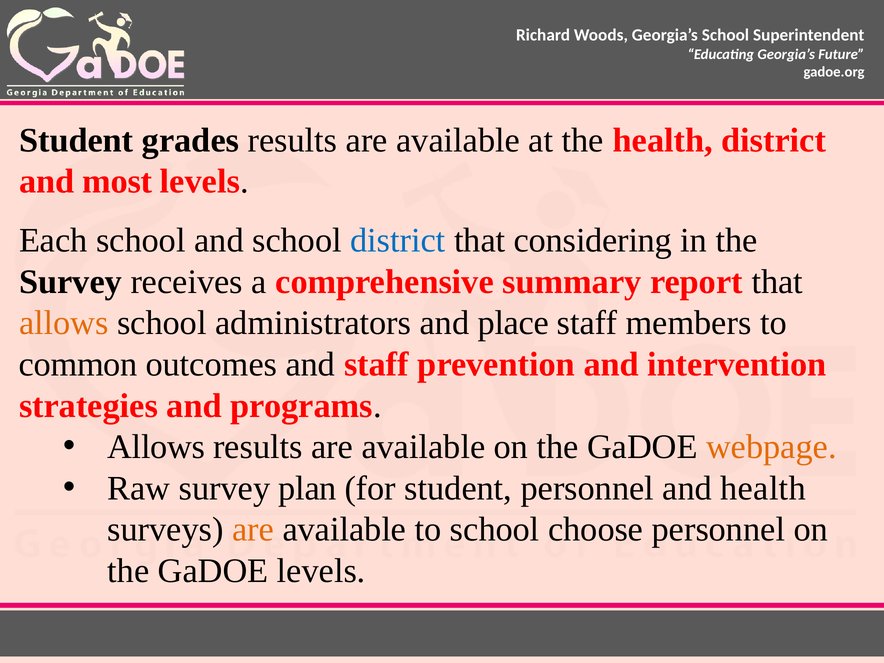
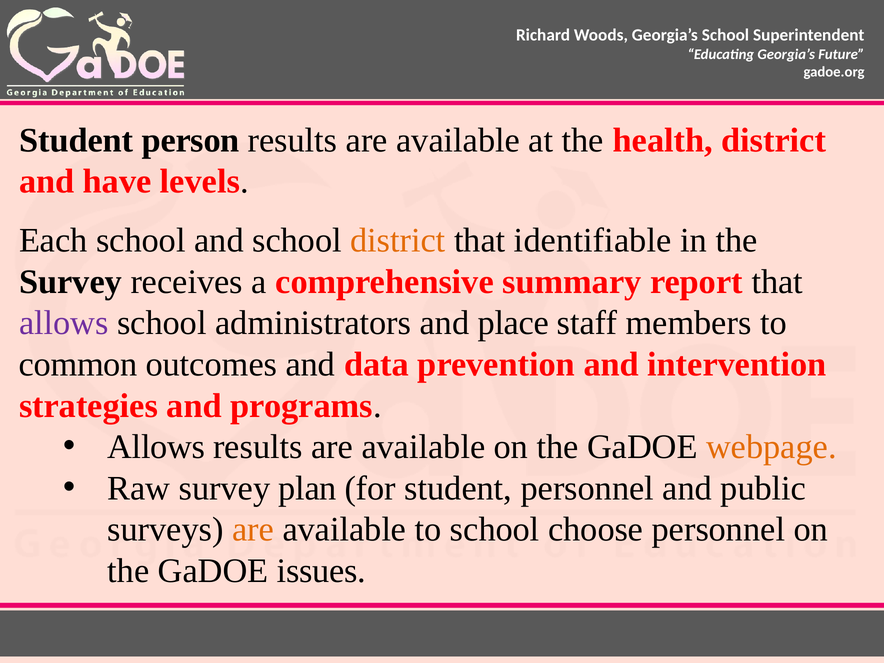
grades: grades -> person
most: most -> have
district at (398, 241) colour: blue -> orange
considering: considering -> identifiable
allows at (64, 323) colour: orange -> purple
and staff: staff -> data
and health: health -> public
GaDOE levels: levels -> issues
